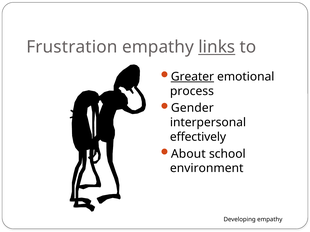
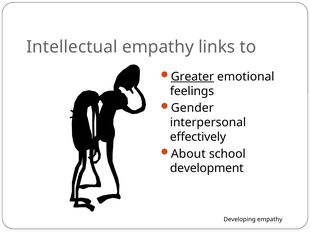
Frustration: Frustration -> Intellectual
links underline: present -> none
process: process -> feelings
environment: environment -> development
